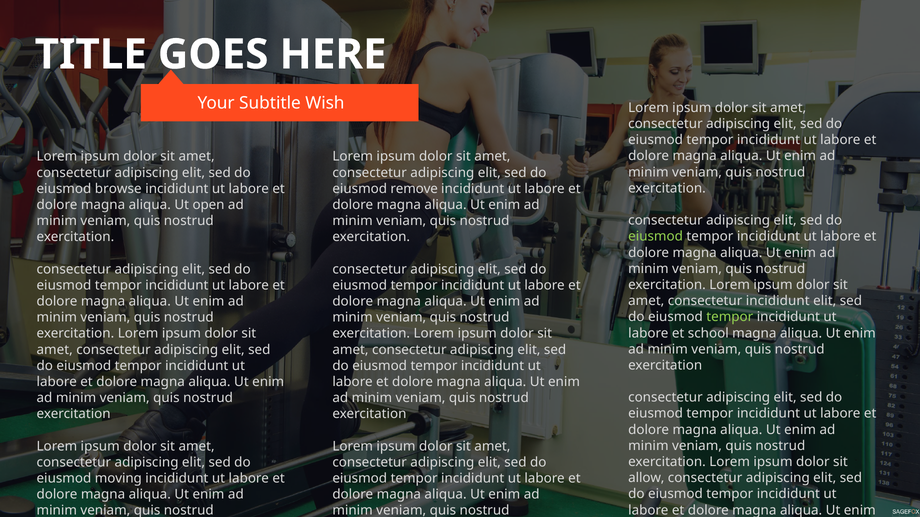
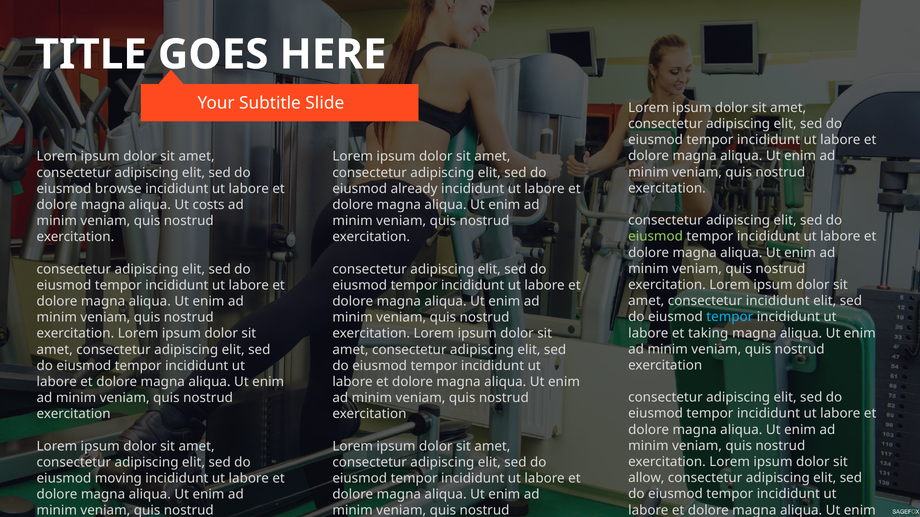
Wish: Wish -> Slide
remove: remove -> already
open: open -> costs
tempor at (730, 317) colour: light green -> light blue
school: school -> taking
